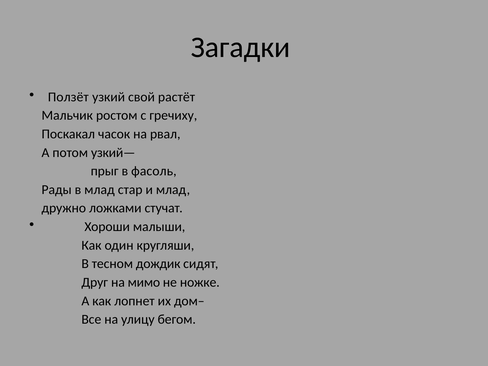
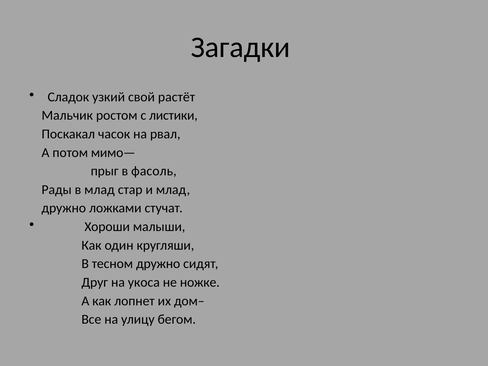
Ползёт: Ползёт -> Сладок
гречиху: гречиху -> листики
узкий—: узкий— -> мимо—
тесном дождик: дождик -> дружно
мимо: мимо -> укоса
